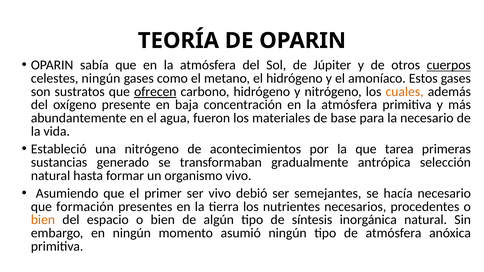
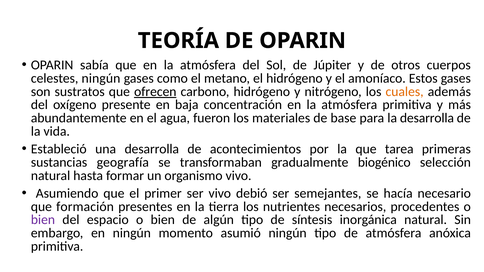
cuerpos underline: present -> none
la necesario: necesario -> desarrolla
una nitrógeno: nitrógeno -> desarrolla
generado: generado -> geografía
antrópica: antrópica -> biogénico
bien at (43, 220) colour: orange -> purple
